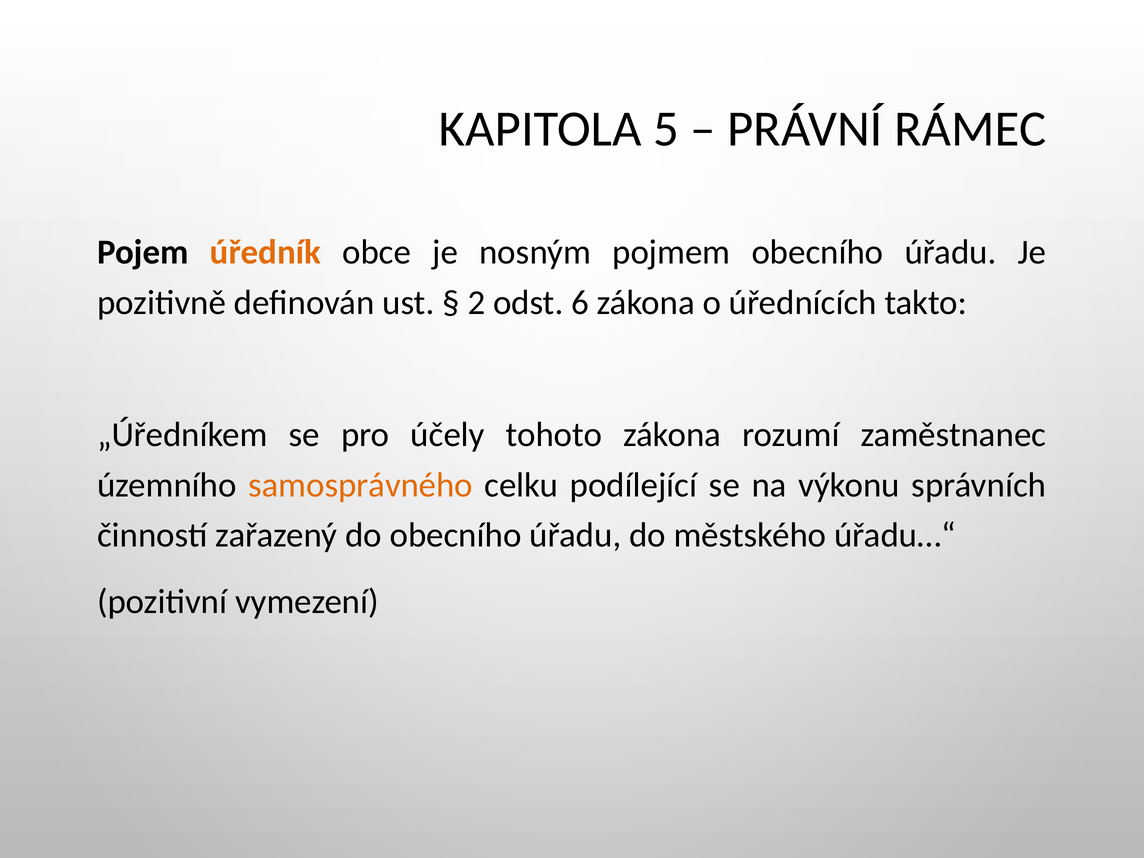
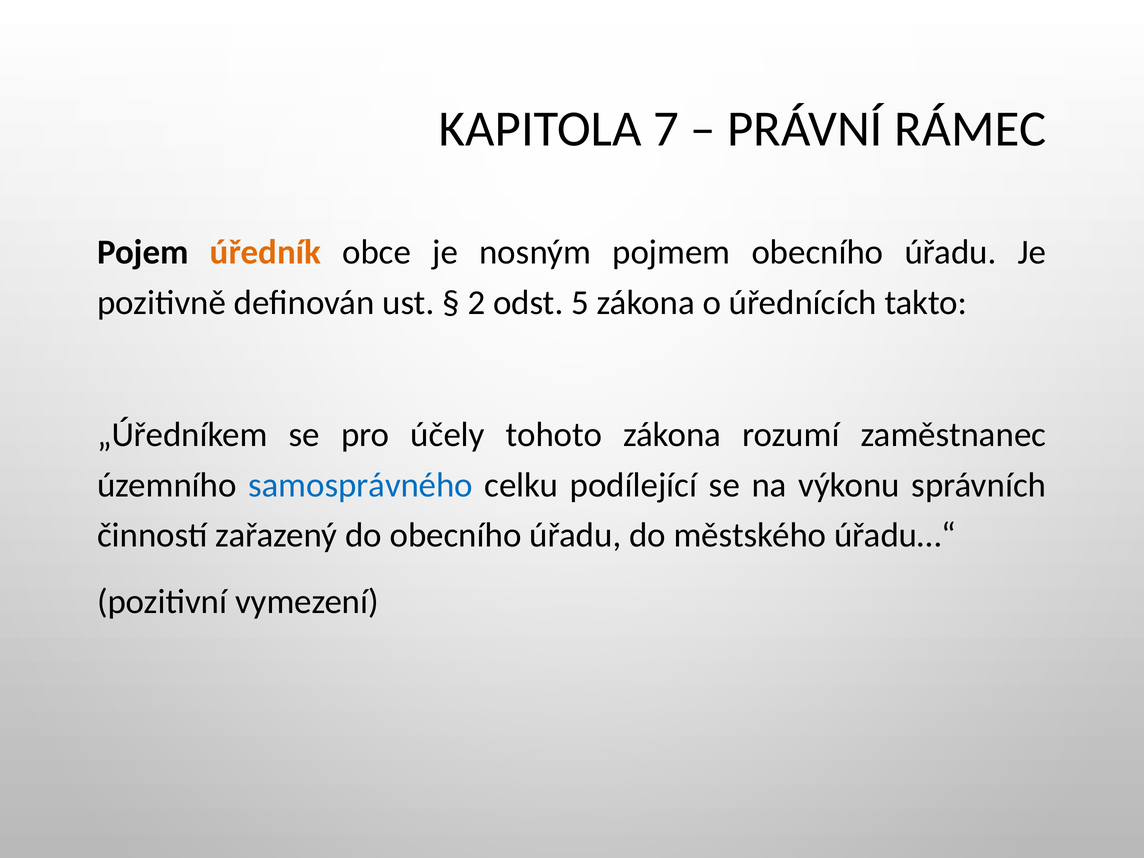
5: 5 -> 7
6: 6 -> 5
samosprávného colour: orange -> blue
